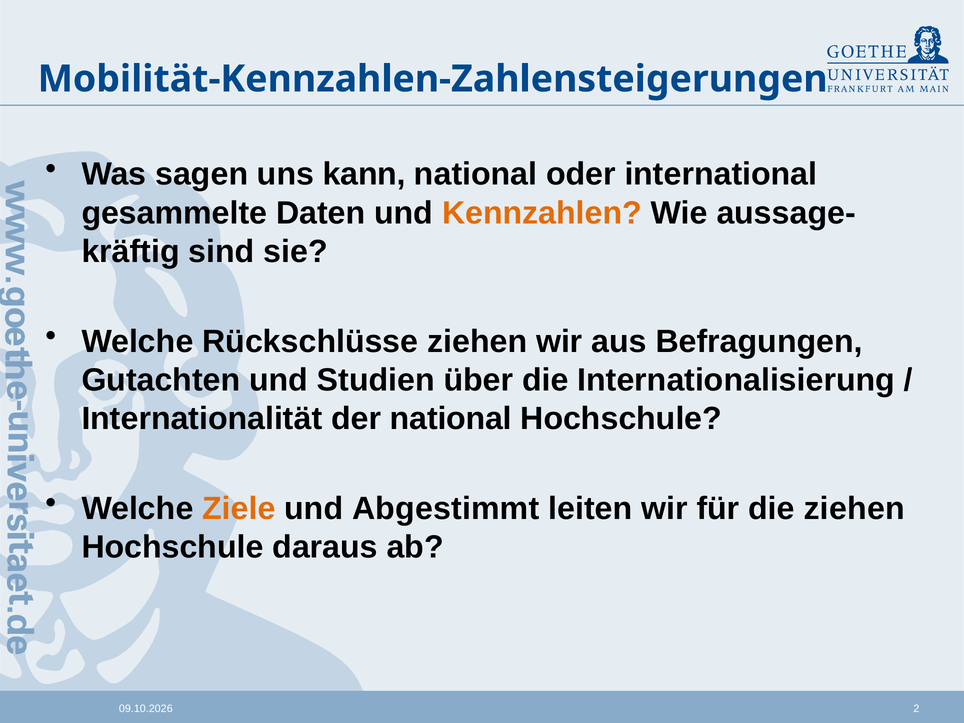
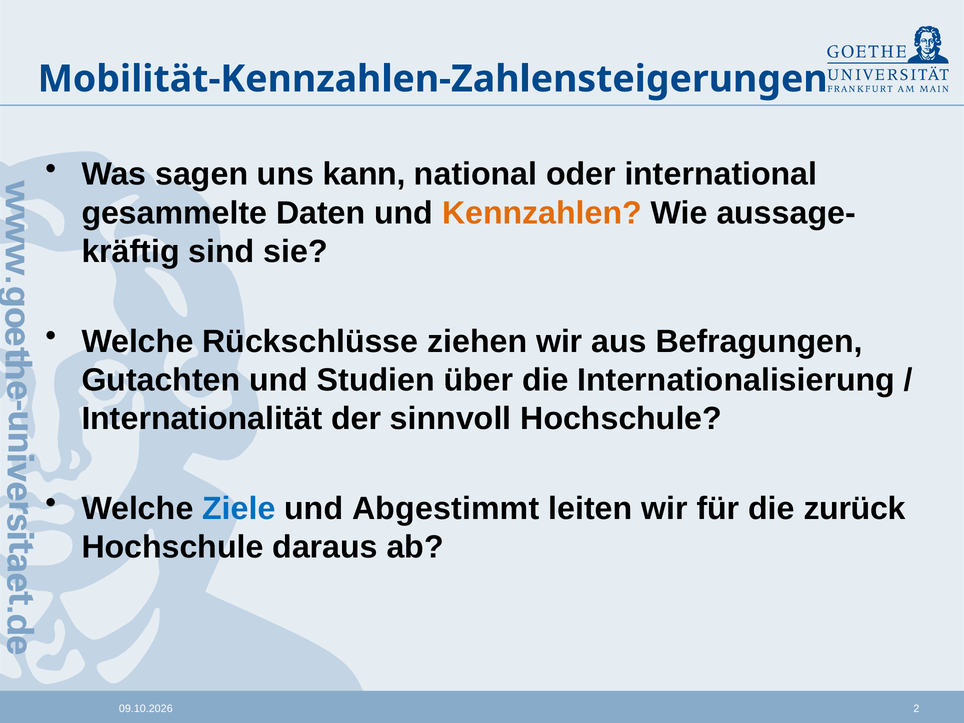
der national: national -> sinnvoll
Ziele colour: orange -> blue
die ziehen: ziehen -> zurück
